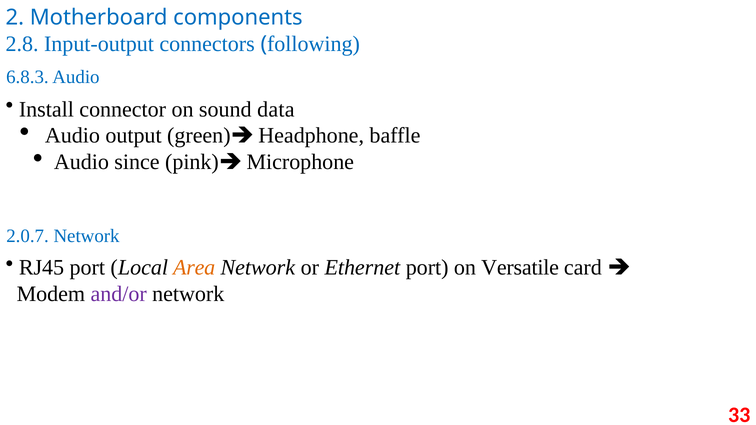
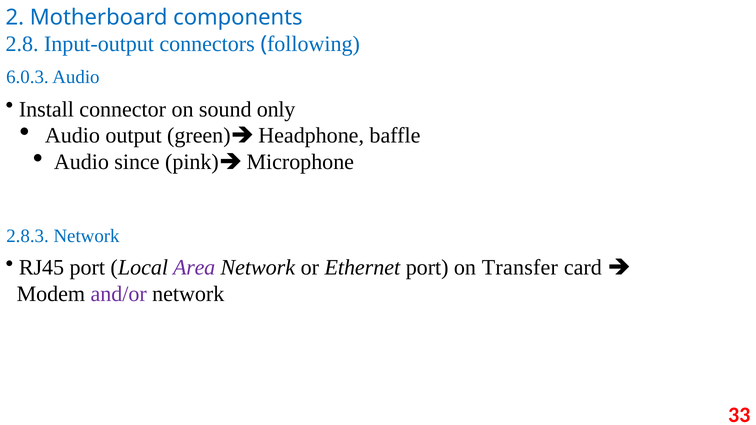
6.8.3: 6.8.3 -> 6.0.3
data: data -> only
2.0.7: 2.0.7 -> 2.8.3
Area colour: orange -> purple
Versatile: Versatile -> Transfer
